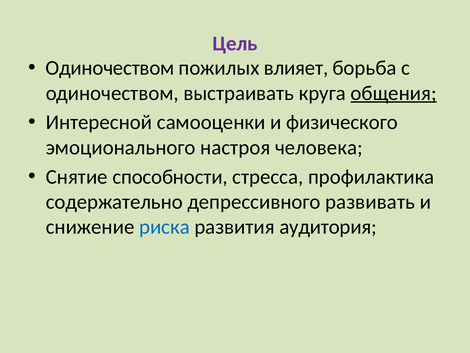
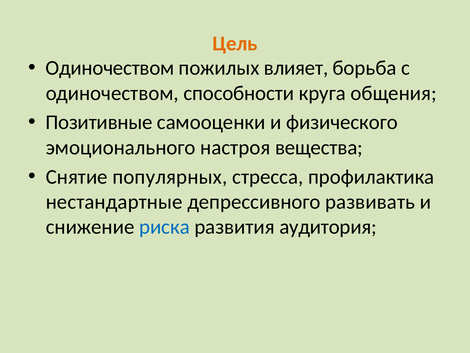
Цель colour: purple -> orange
выстраивать: выстраивать -> способности
общения underline: present -> none
Интересной: Интересной -> Позитивные
человека: человека -> вещества
способности: способности -> популярных
содержательно: содержательно -> нестандартные
